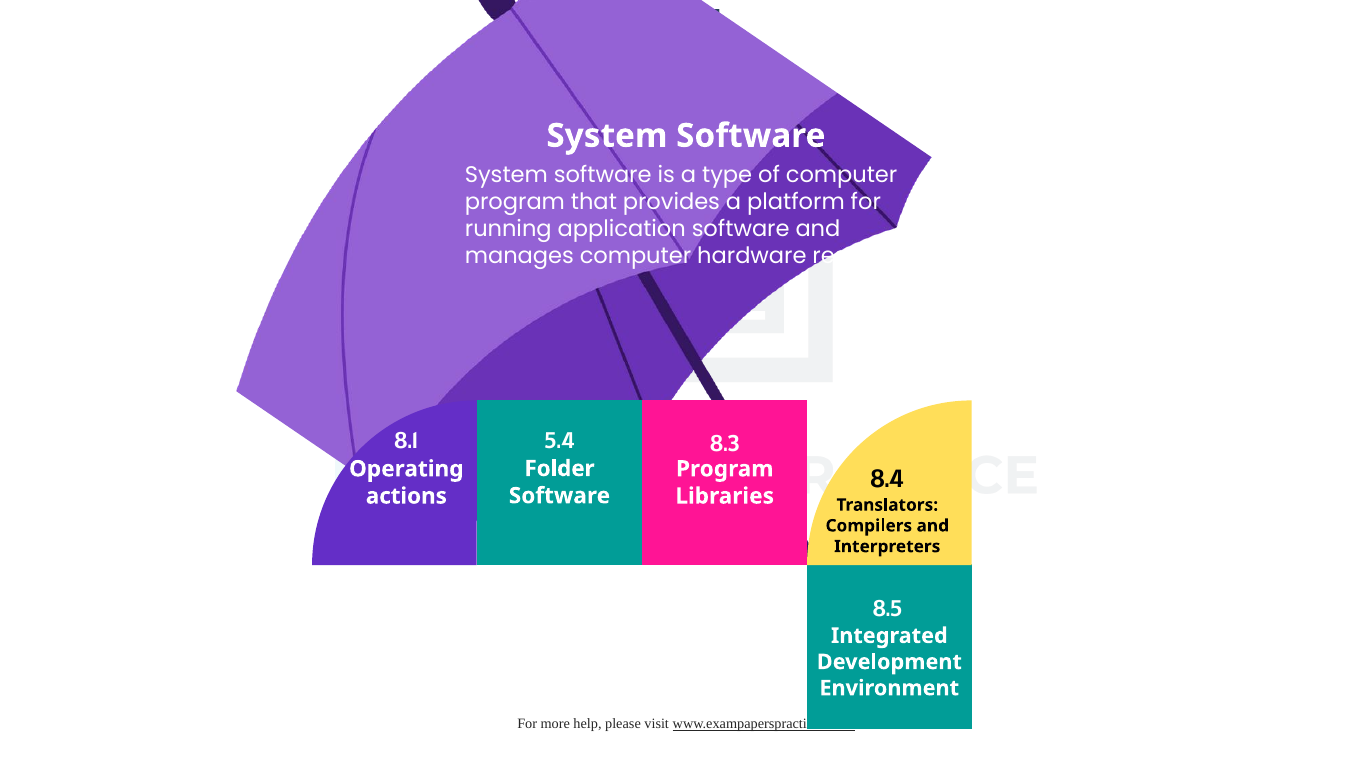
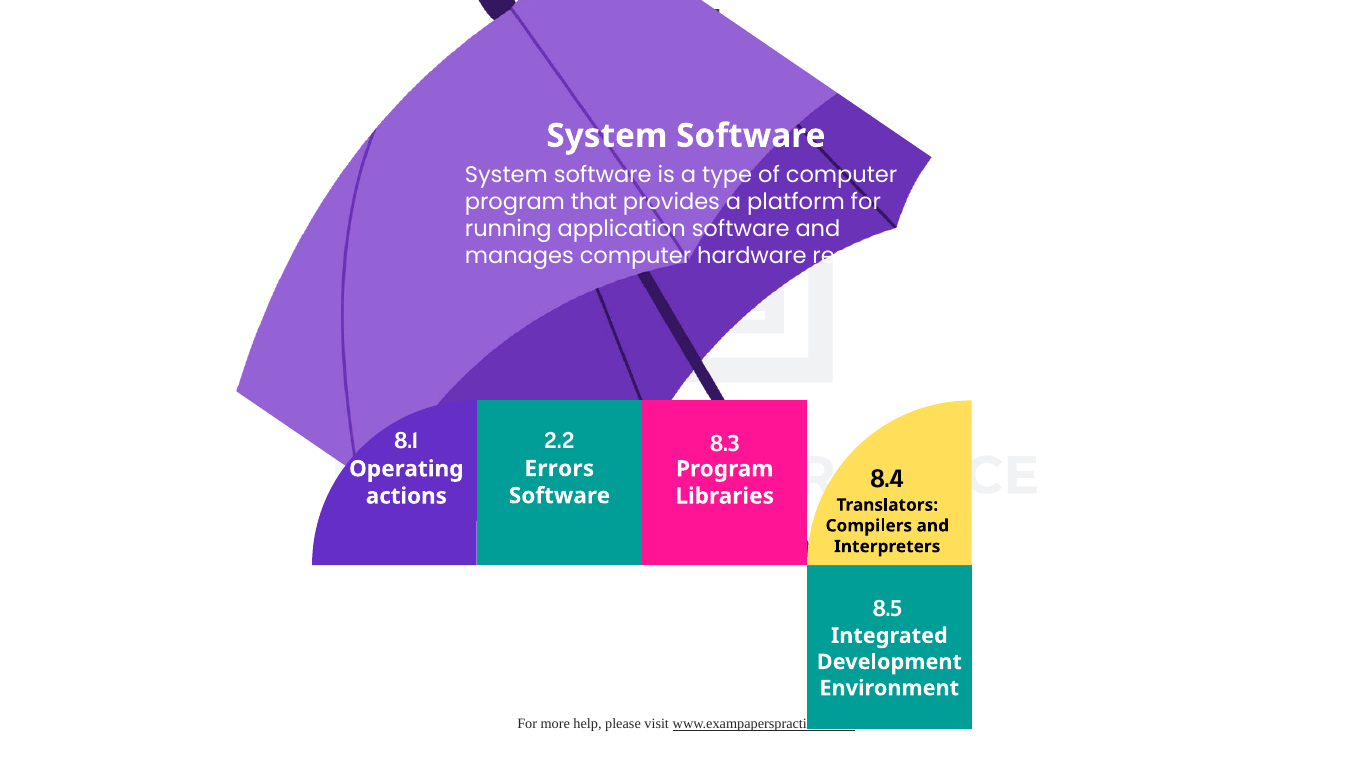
5.4: 5.4 -> 2.2
Folder: Folder -> Errors
